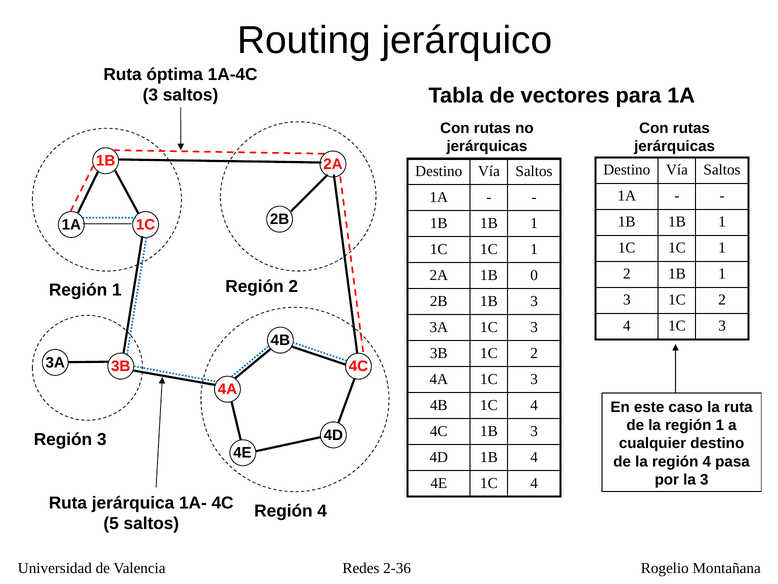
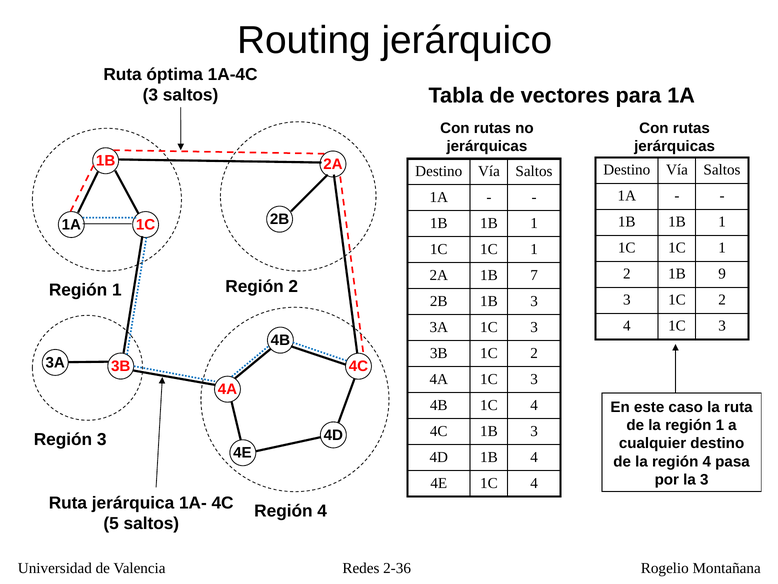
2 1B 1: 1 -> 9
0: 0 -> 7
